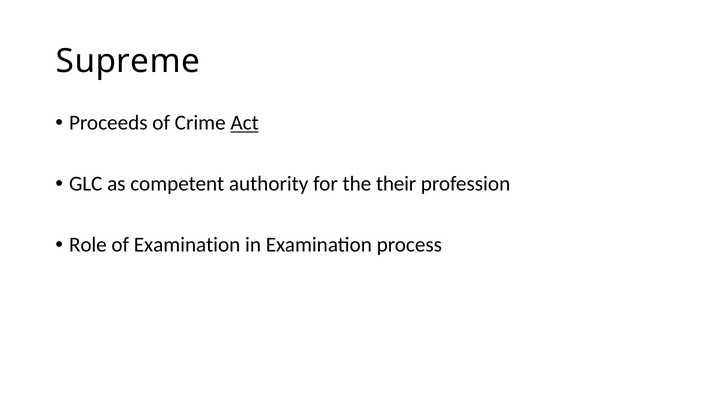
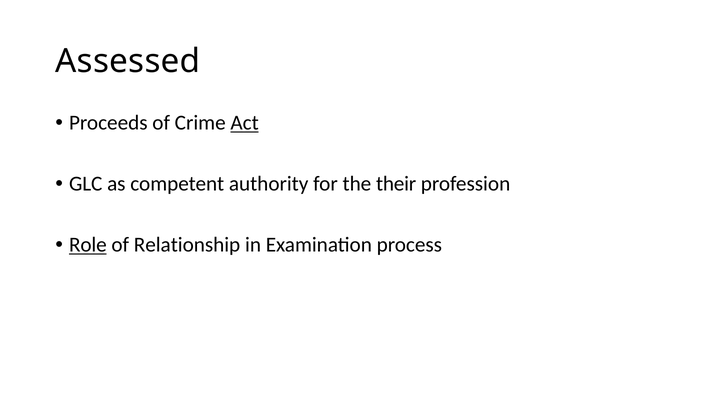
Supreme: Supreme -> Assessed
Role underline: none -> present
of Examination: Examination -> Relationship
